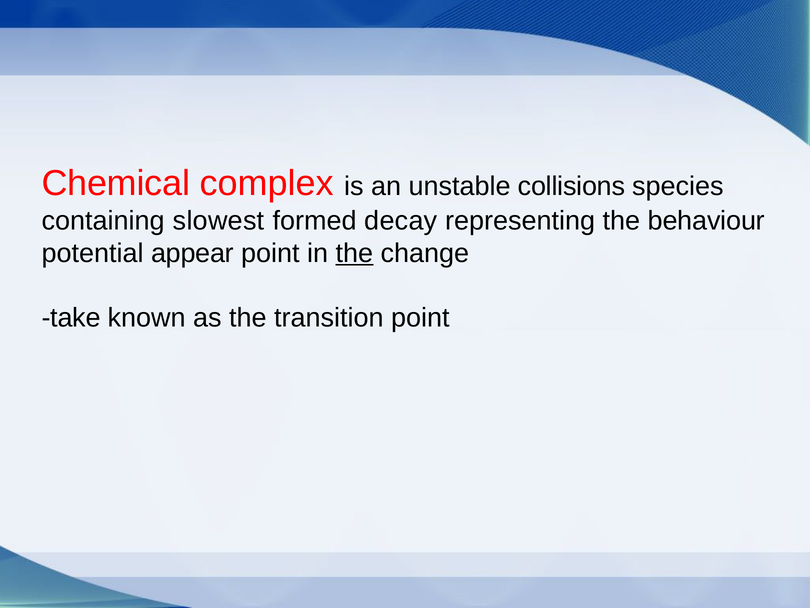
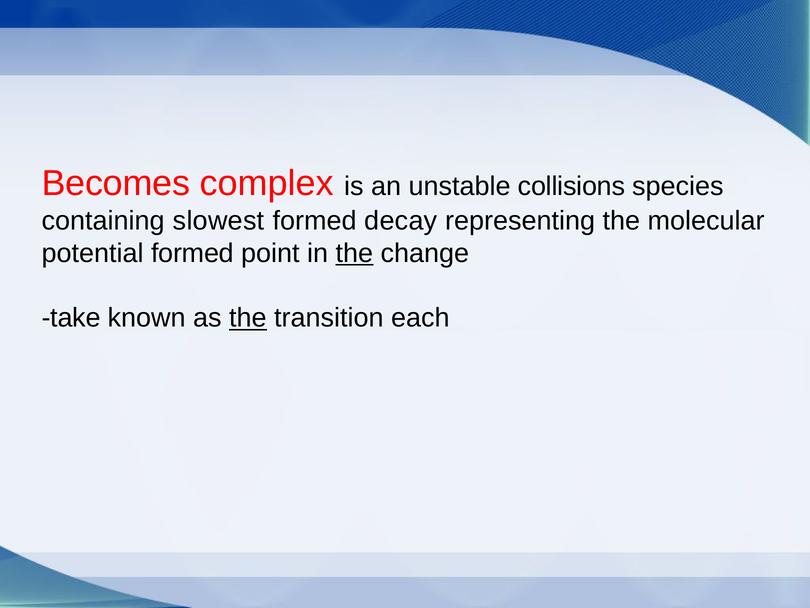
Chemical: Chemical -> Becomes
behaviour: behaviour -> molecular
potential appear: appear -> formed
the at (248, 318) underline: none -> present
transition point: point -> each
